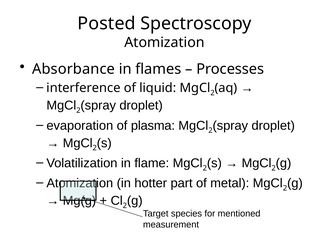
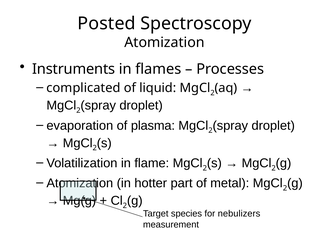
Absorbance: Absorbance -> Instruments
interference: interference -> complicated
mentioned: mentioned -> nebulizers
